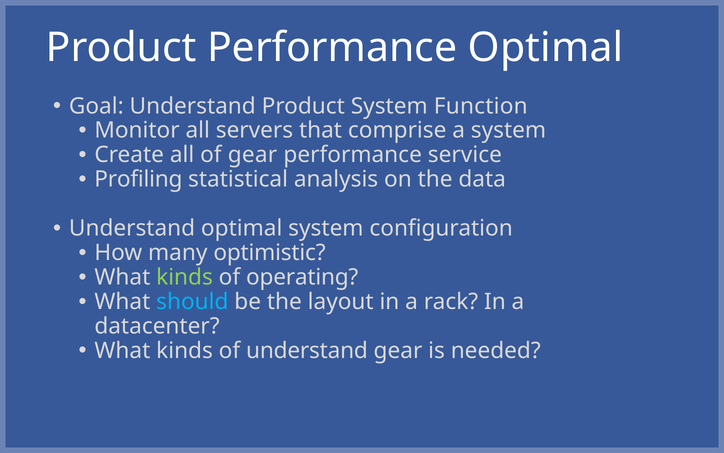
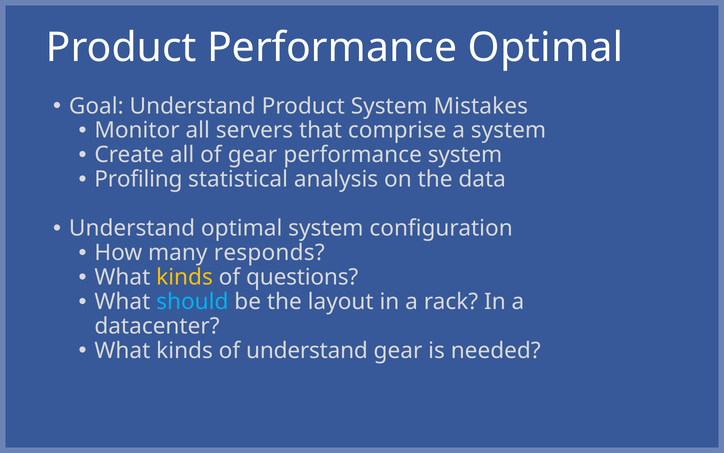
Function: Function -> Mistakes
performance service: service -> system
optimistic: optimistic -> responds
kinds at (185, 277) colour: light green -> yellow
operating: operating -> questions
